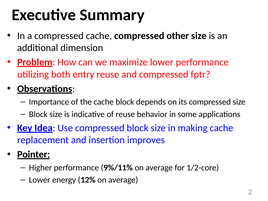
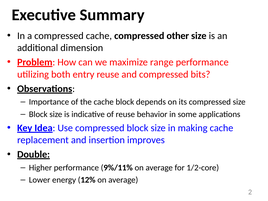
maximize lower: lower -> range
fptr: fptr -> bits
Pointer: Pointer -> Double
